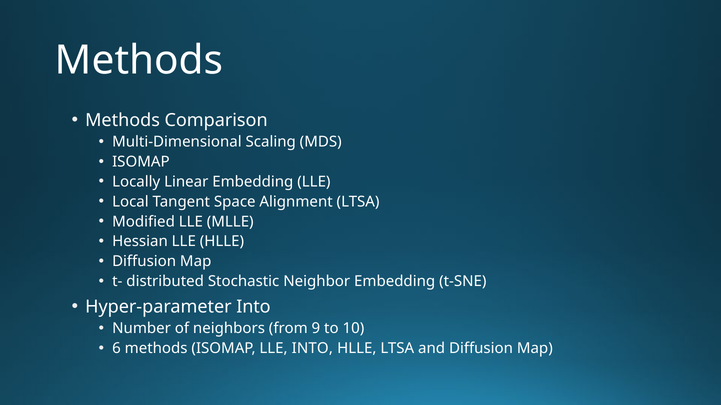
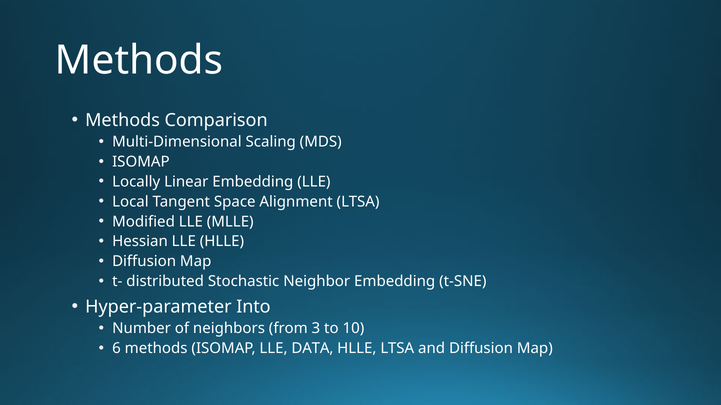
9: 9 -> 3
LLE INTO: INTO -> DATA
